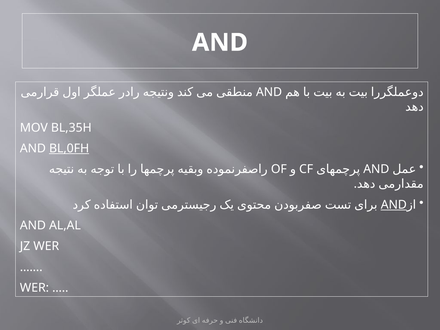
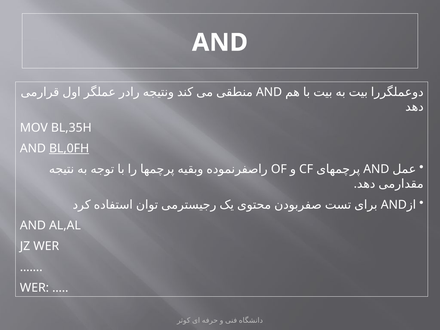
AND at (394, 205) underline: present -> none
